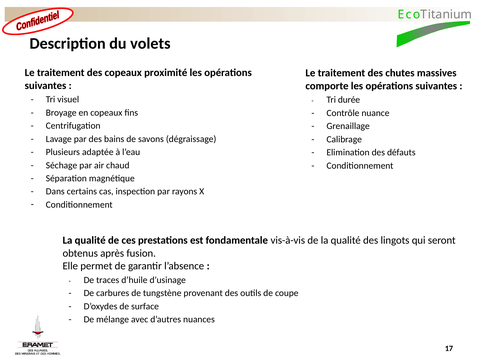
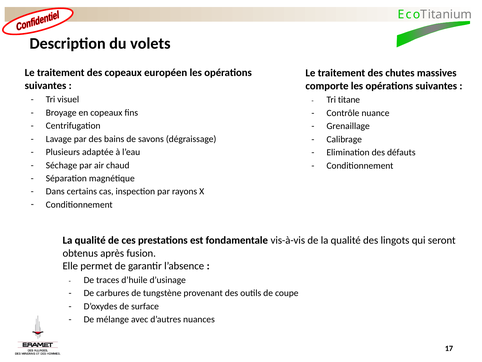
proximité: proximité -> européen
durée: durée -> titane
